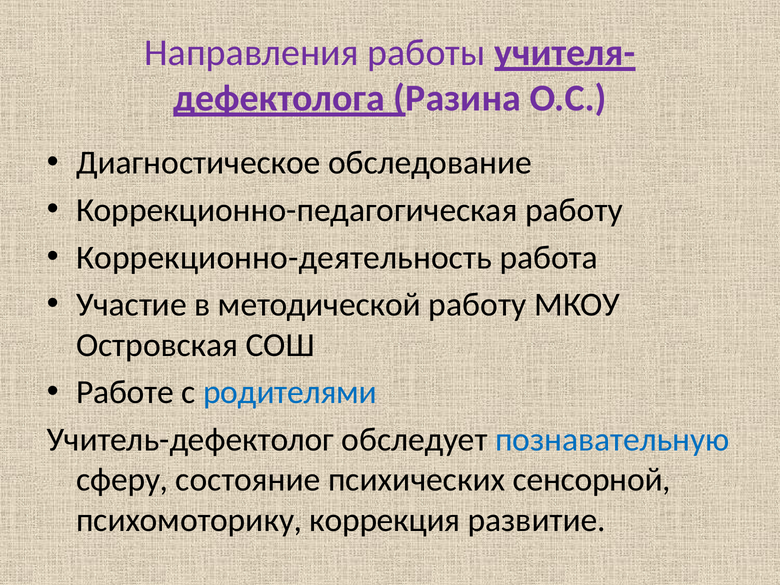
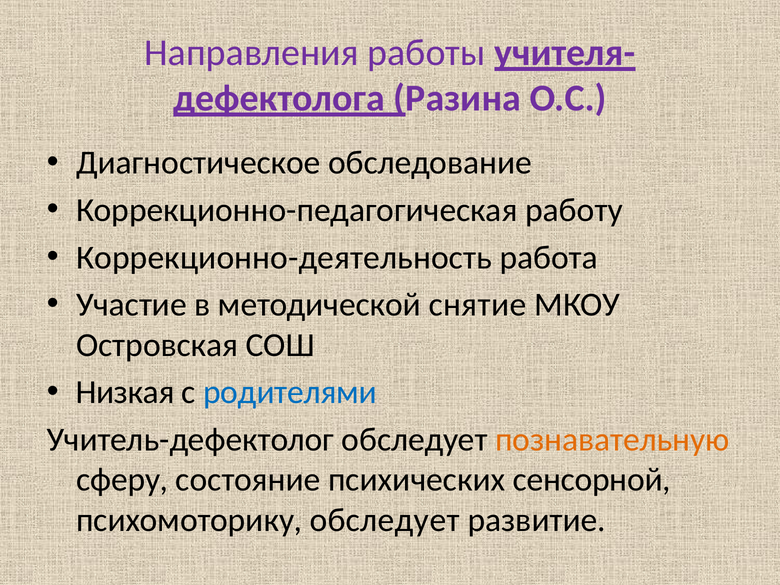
методической работу: работу -> снятие
Работе: Работе -> Низкая
познавательную colour: blue -> orange
психомоторику коррекция: коррекция -> обследует
